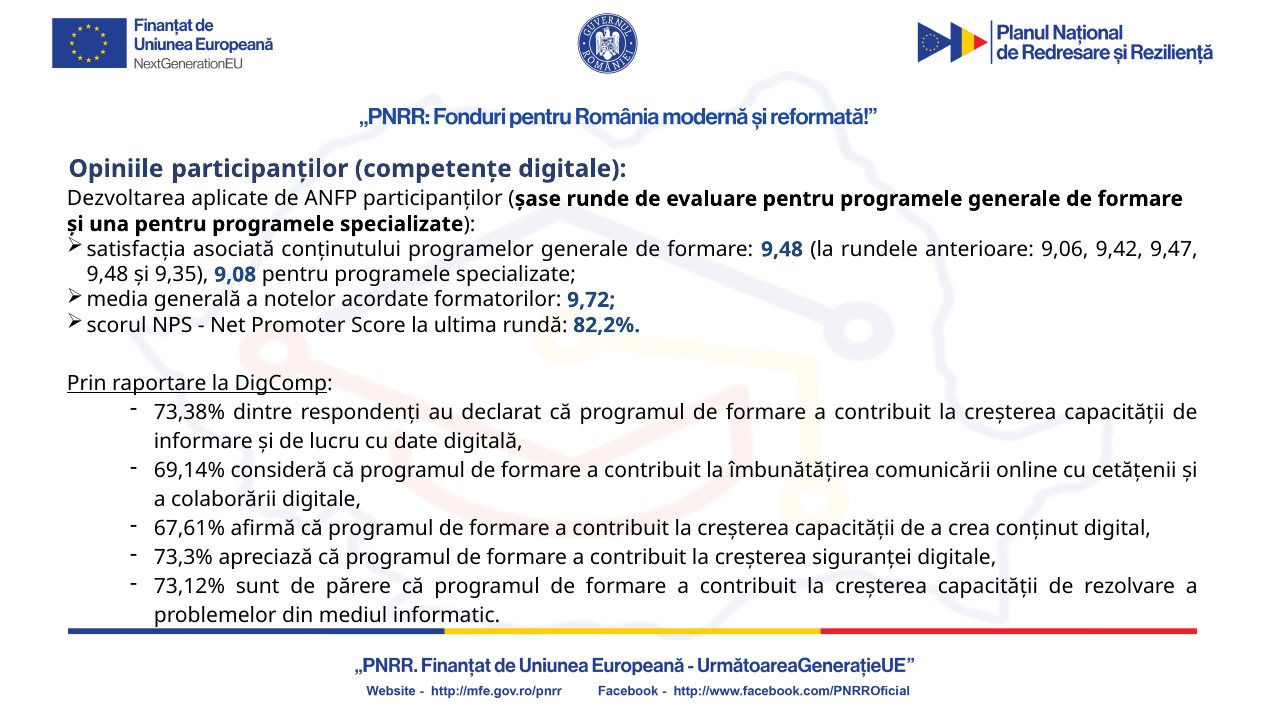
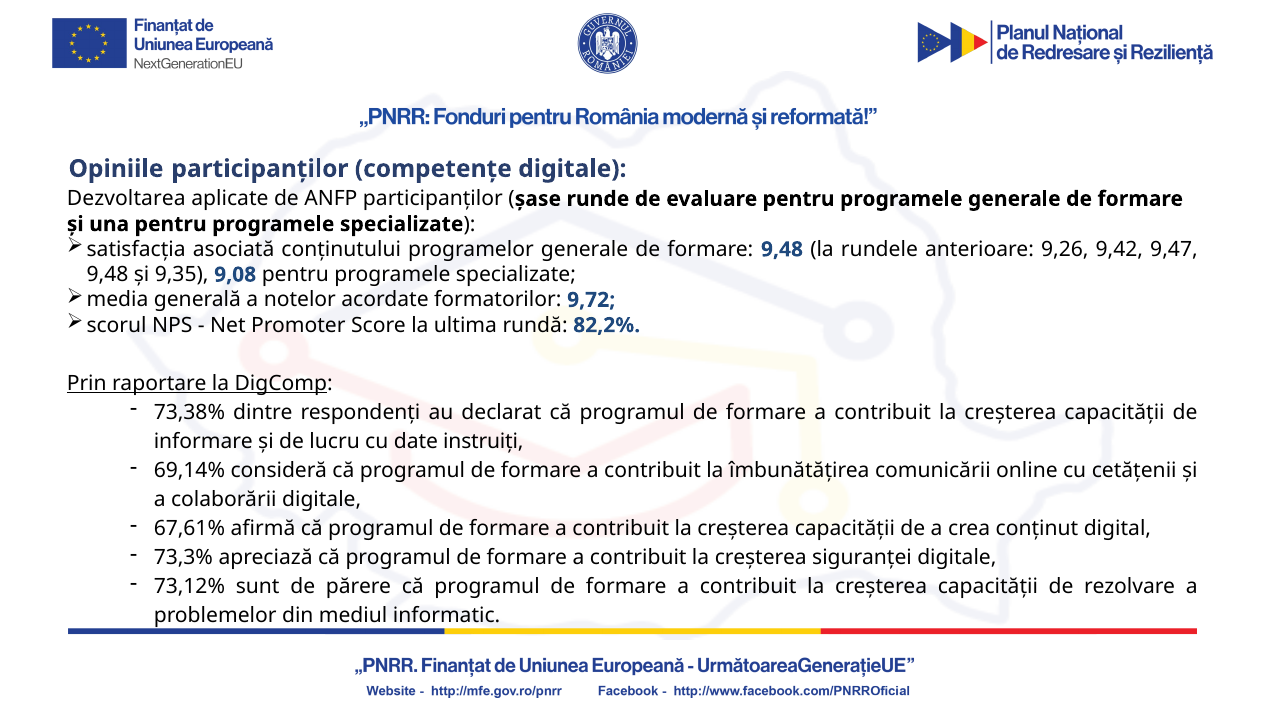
9,06: 9,06 -> 9,26
digitală: digitală -> instruiți
